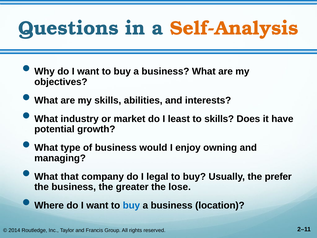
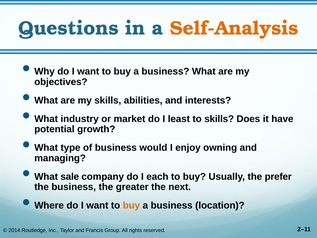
that: that -> sale
legal: legal -> each
lose: lose -> next
buy at (131, 205) colour: blue -> orange
